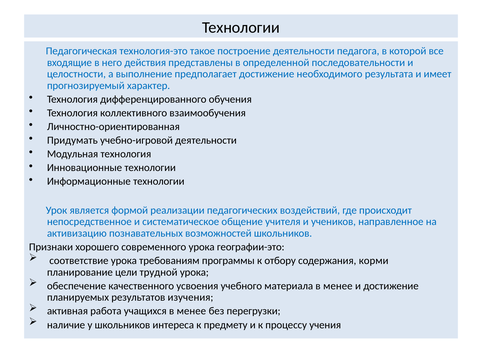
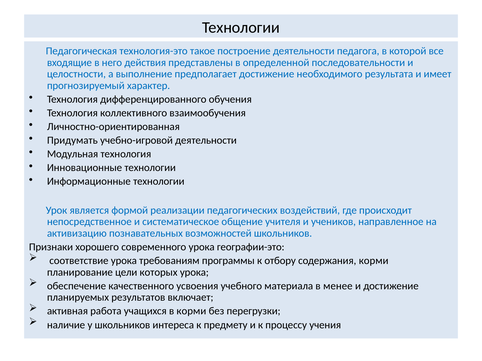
трудной: трудной -> которых
изучения: изучения -> включает
учащихся в менее: менее -> корми
